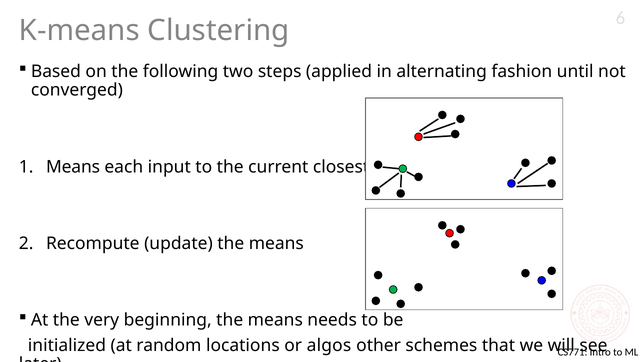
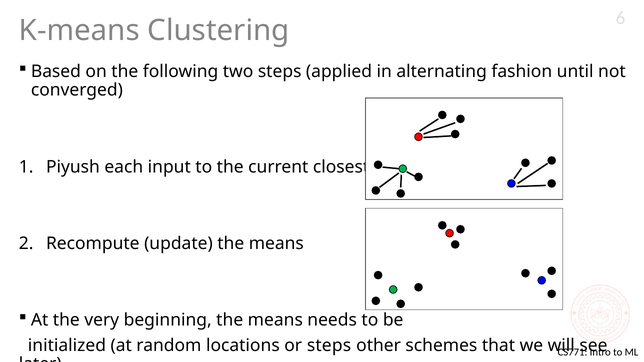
Means at (73, 167): Means -> Piyush
or algos: algos -> steps
